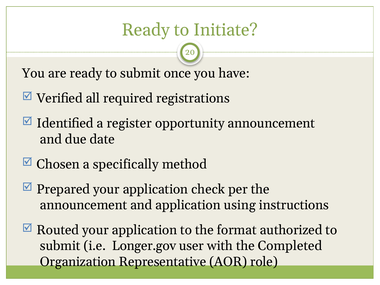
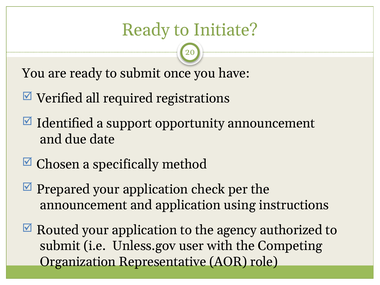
register: register -> support
format: format -> agency
Longer.gov: Longer.gov -> Unless.gov
Completed: Completed -> Competing
